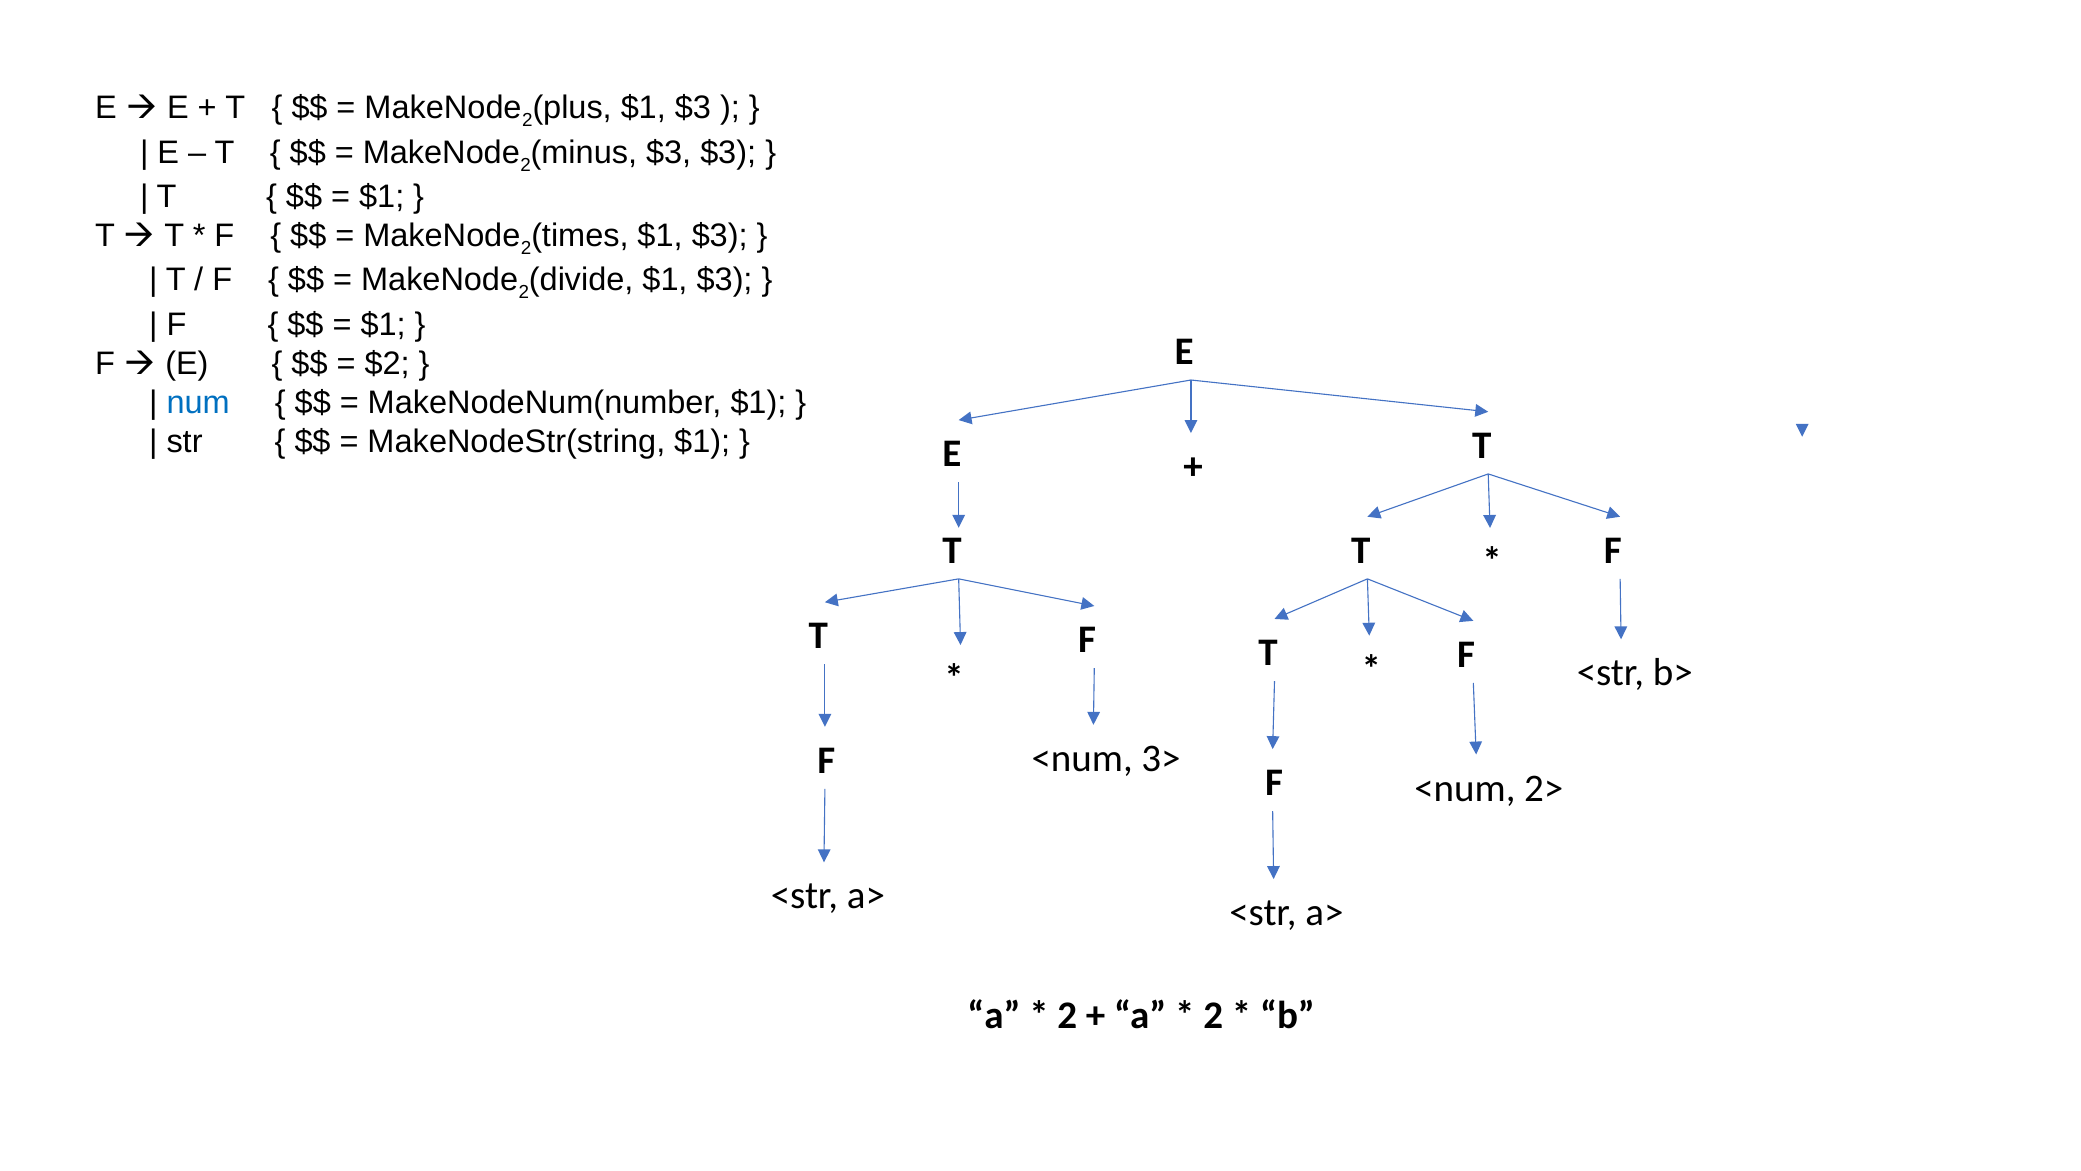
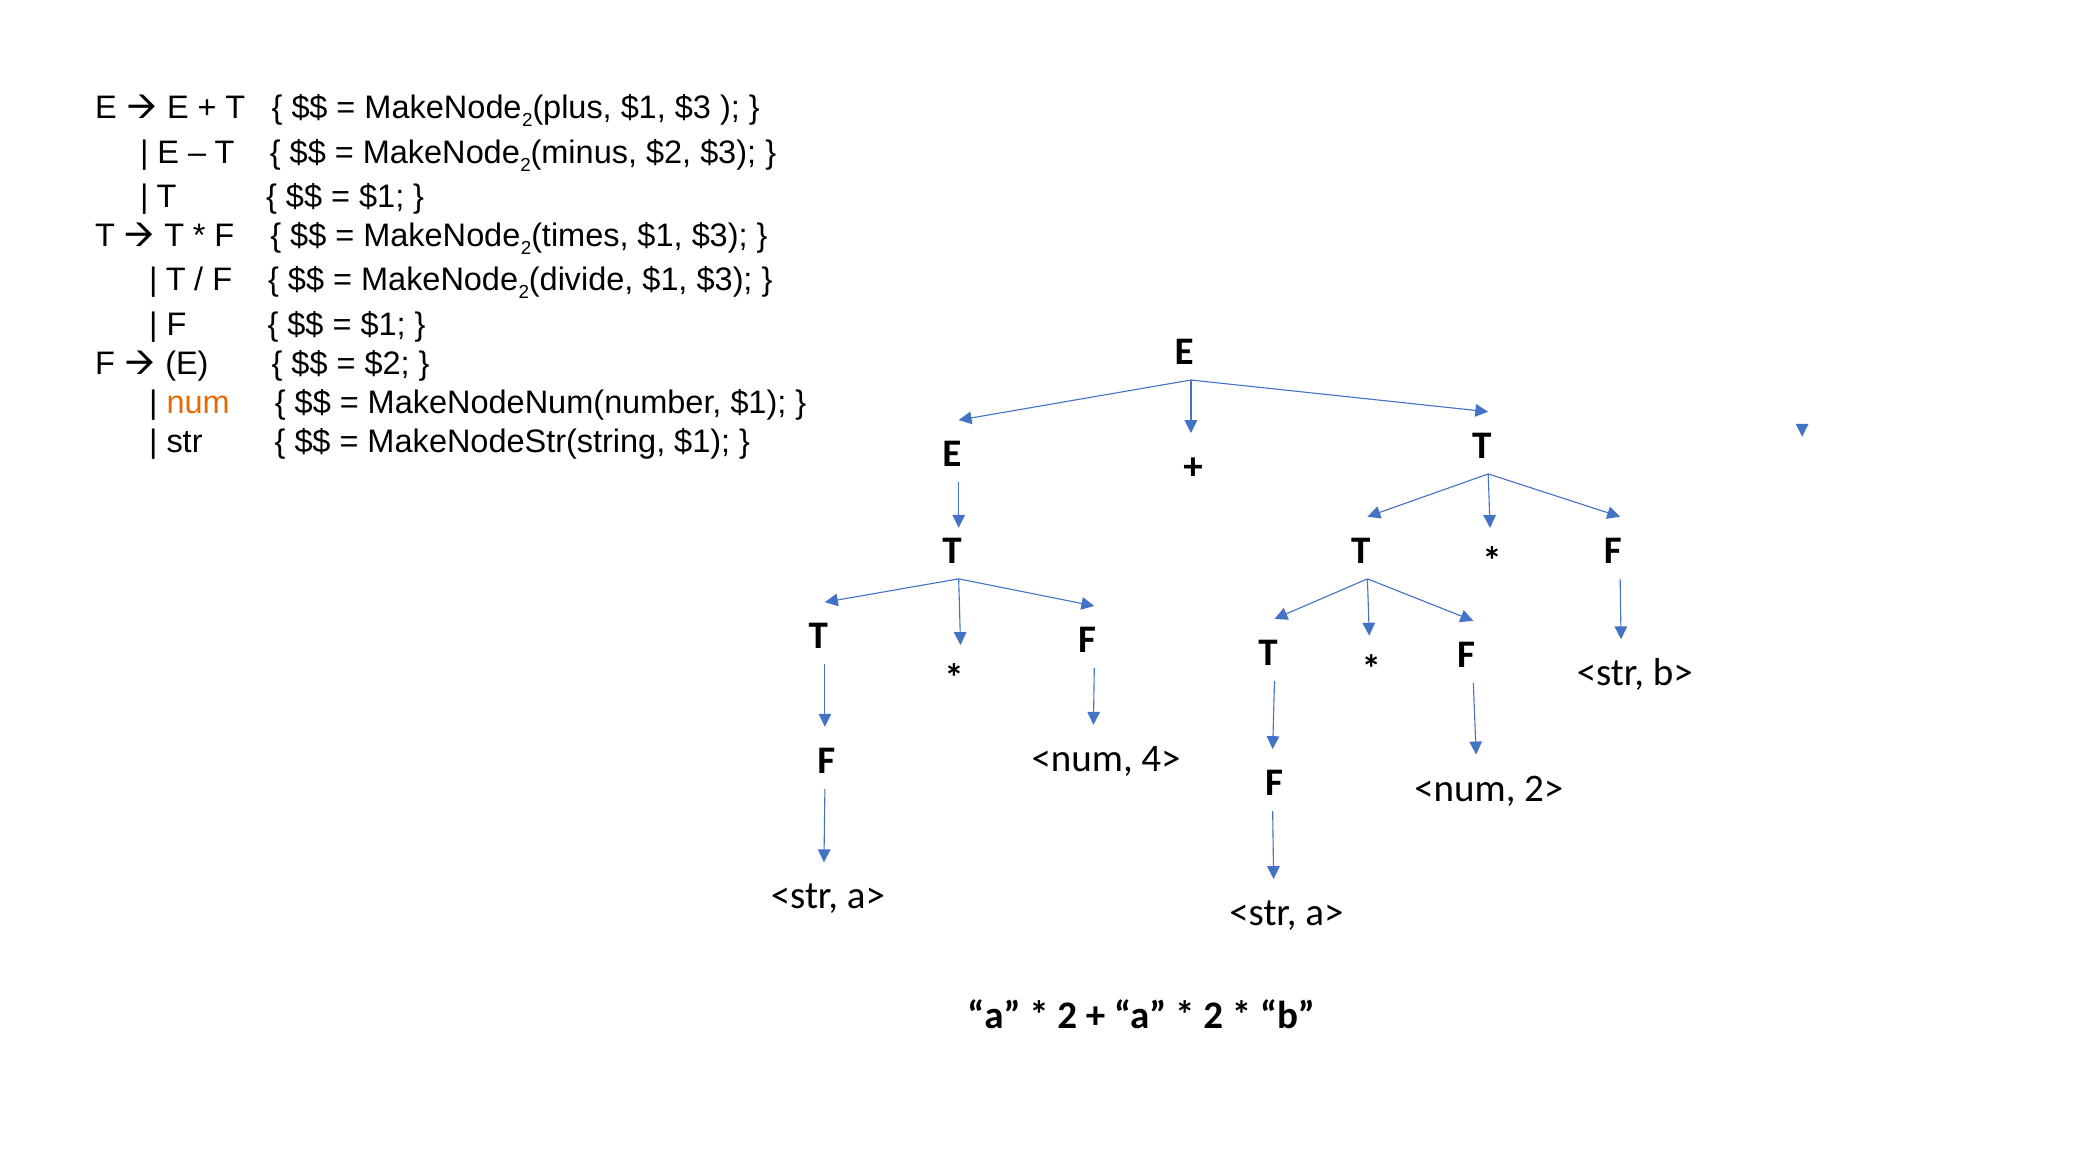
$3 at (669, 152): $3 -> $2
num colour: blue -> orange
3>: 3> -> 4>
